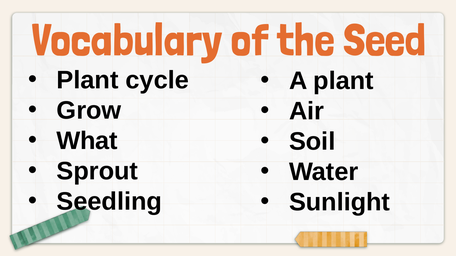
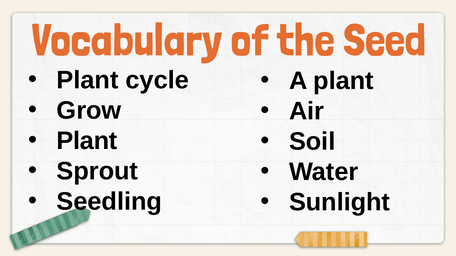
What at (87, 141): What -> Plant
